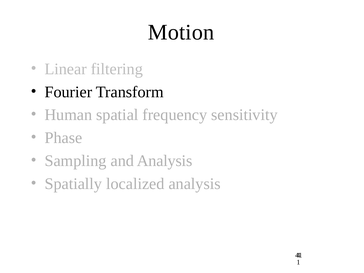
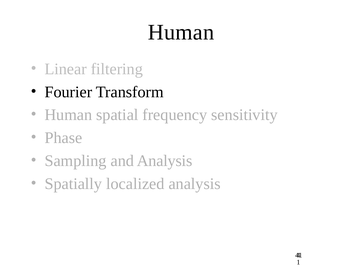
Motion at (181, 32): Motion -> Human
